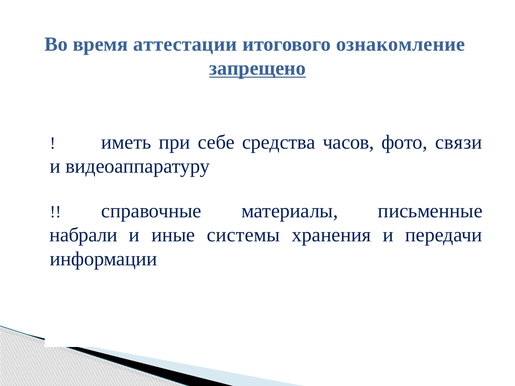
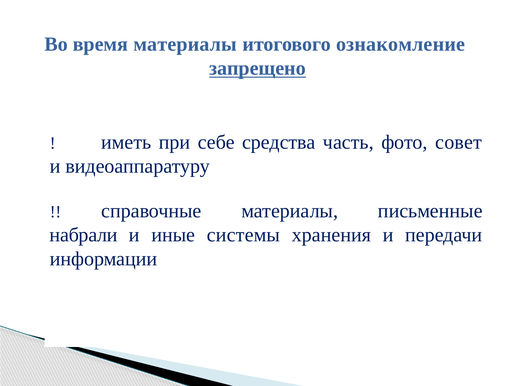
время аттестации: аттестации -> материалы
часов: часов -> часть
связи: связи -> совет
